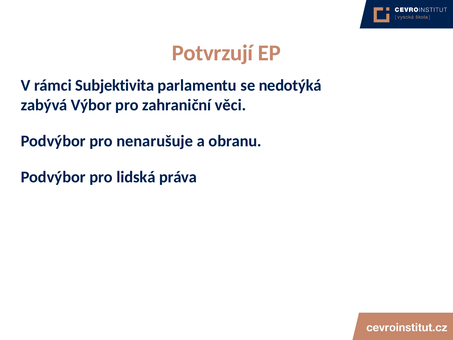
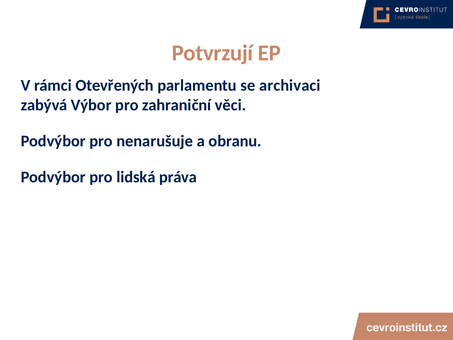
Subjektivita: Subjektivita -> Otevřených
nedotýká: nedotýká -> archivaci
